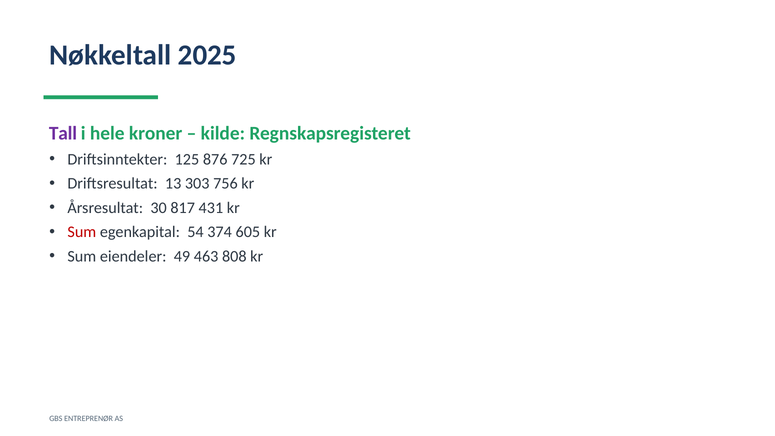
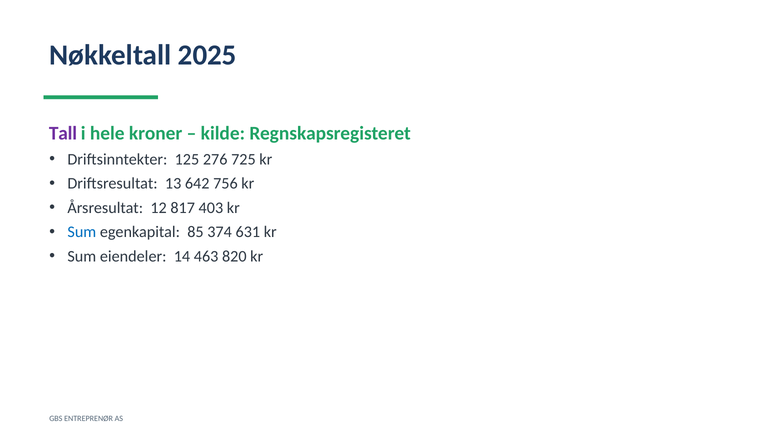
876: 876 -> 276
303: 303 -> 642
30: 30 -> 12
431: 431 -> 403
Sum at (82, 232) colour: red -> blue
54: 54 -> 85
605: 605 -> 631
49: 49 -> 14
808: 808 -> 820
